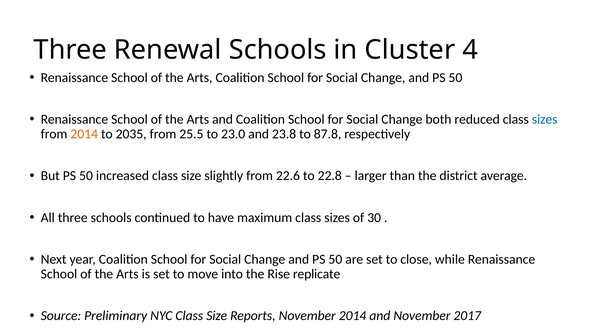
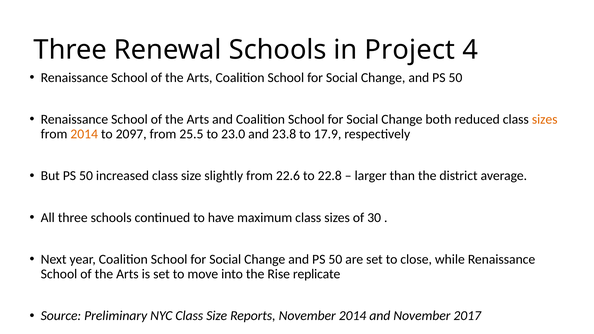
Cluster: Cluster -> Project
sizes at (545, 119) colour: blue -> orange
2035: 2035 -> 2097
87.8: 87.8 -> 17.9
